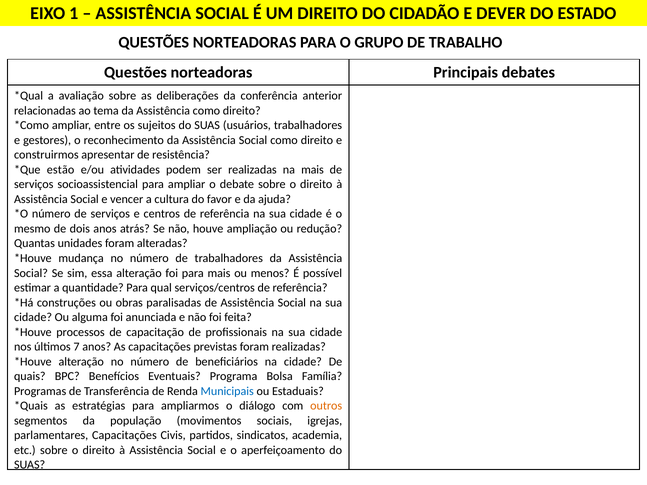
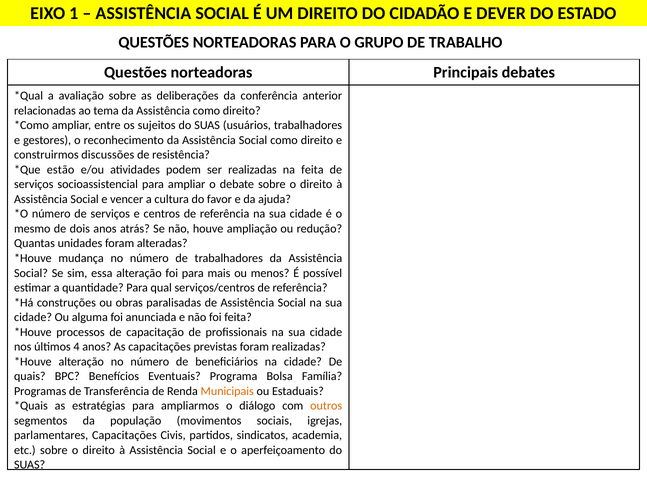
apresentar: apresentar -> discussões
na mais: mais -> feita
7: 7 -> 4
Municipais colour: blue -> orange
